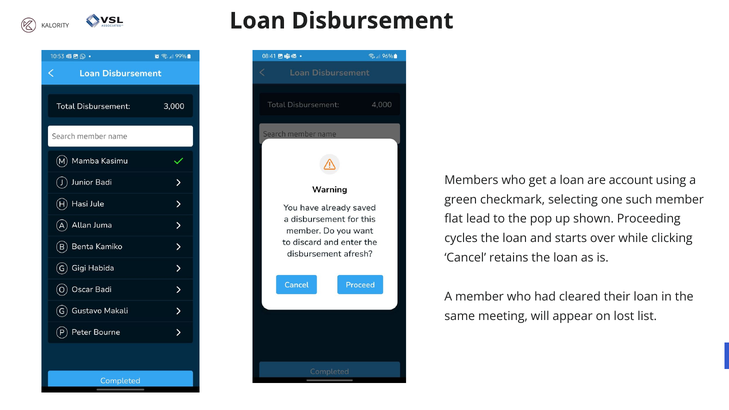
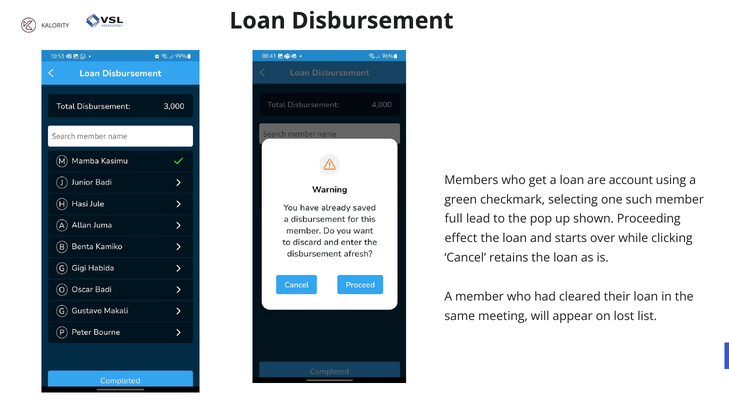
flat: flat -> full
cycles: cycles -> effect
